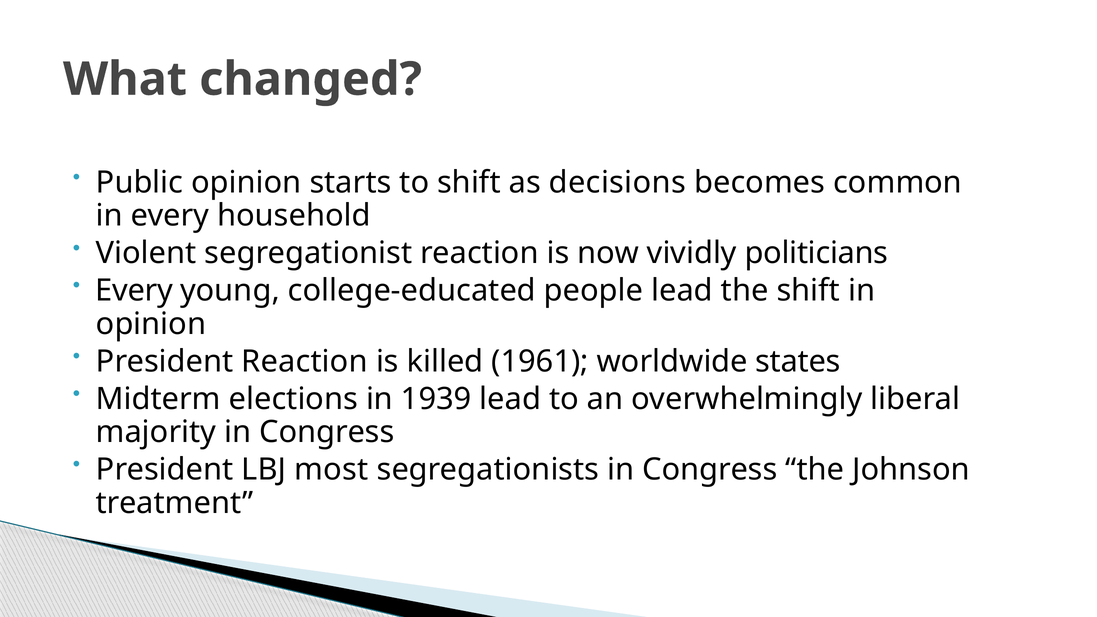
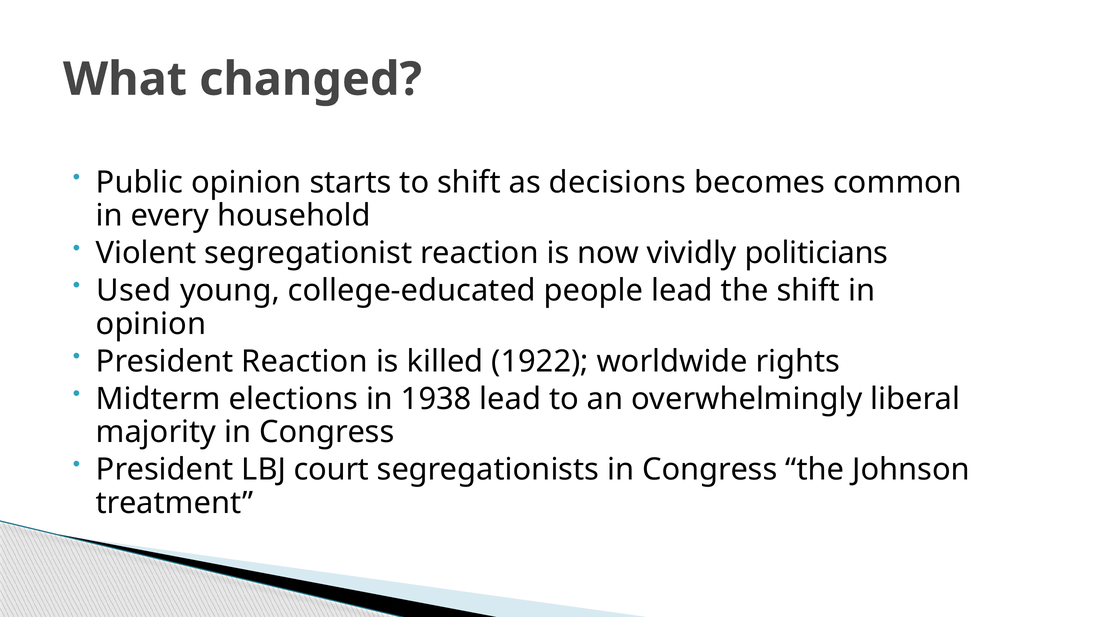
Every at (134, 291): Every -> Used
1961: 1961 -> 1922
states: states -> rights
1939: 1939 -> 1938
most: most -> court
